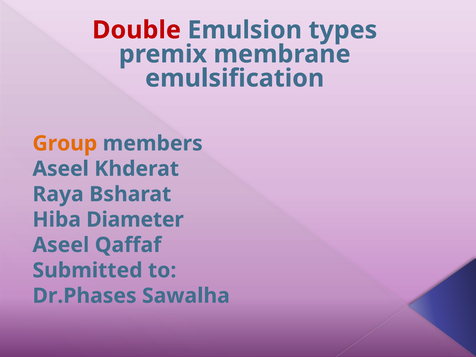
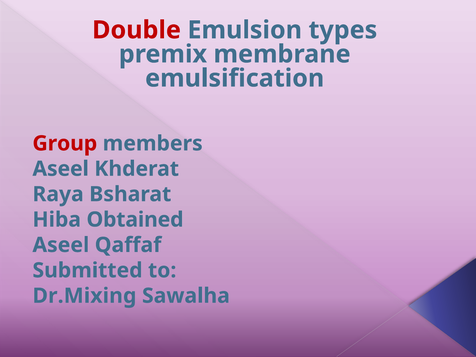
Group colour: orange -> red
Diameter: Diameter -> Obtained
Dr.Phases: Dr.Phases -> Dr.Mixing
